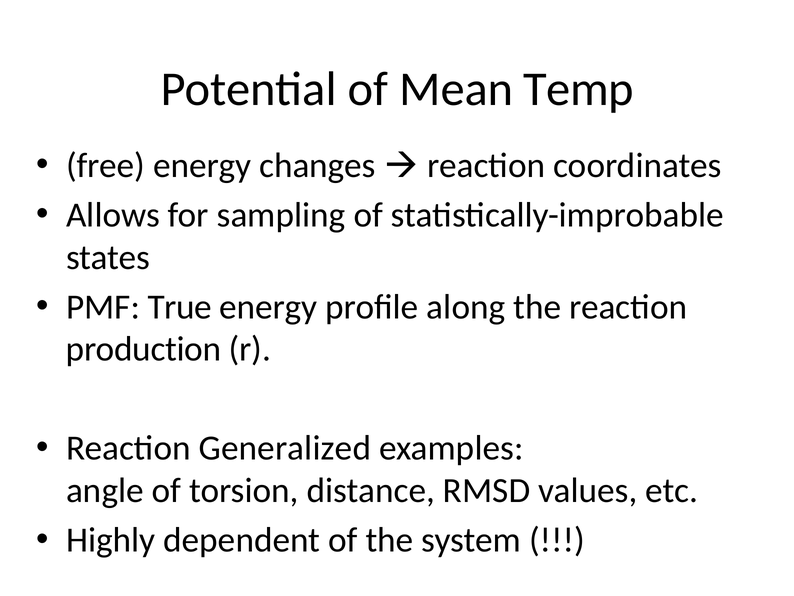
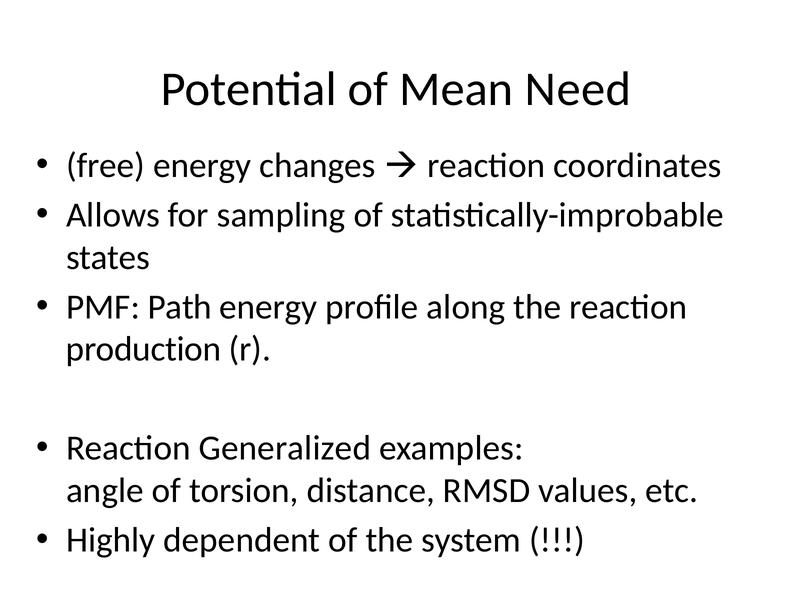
Temp: Temp -> Need
True: True -> Path
